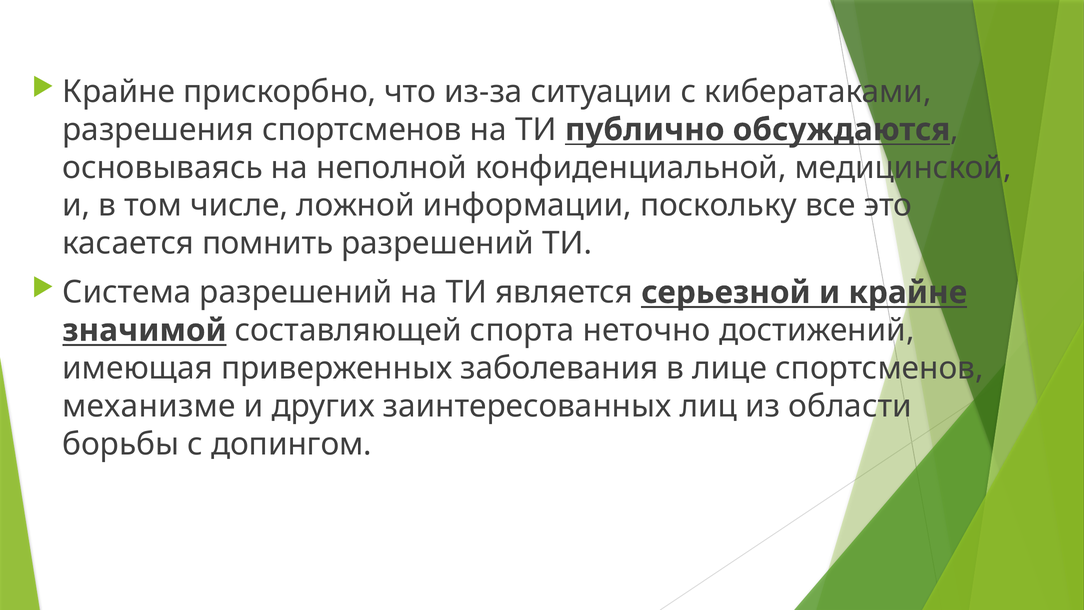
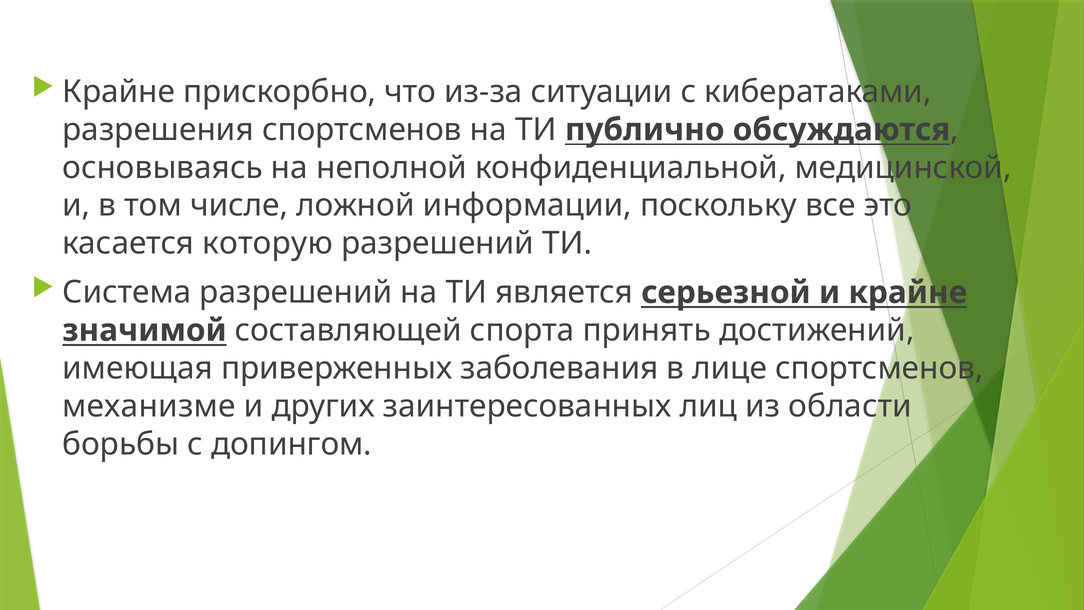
помнить: помнить -> которую
неточно: неточно -> принять
